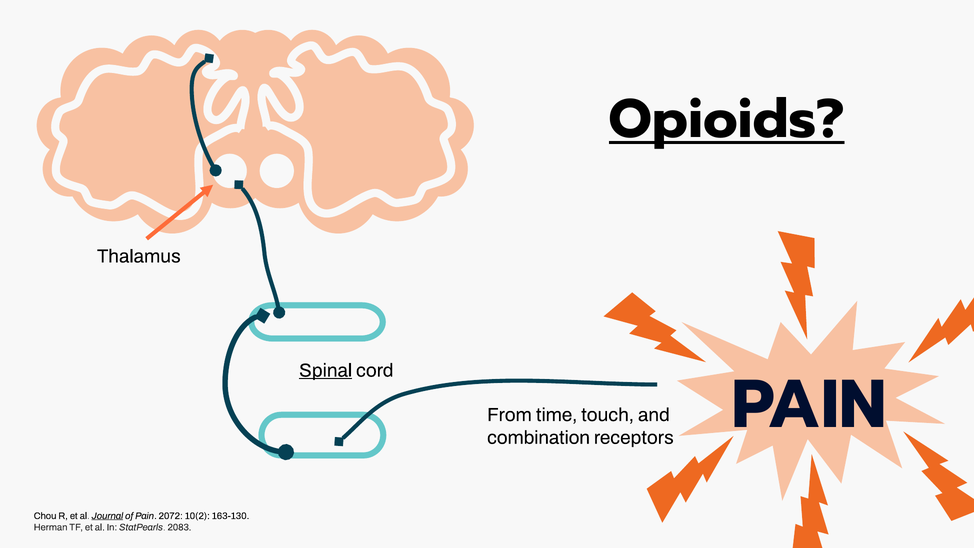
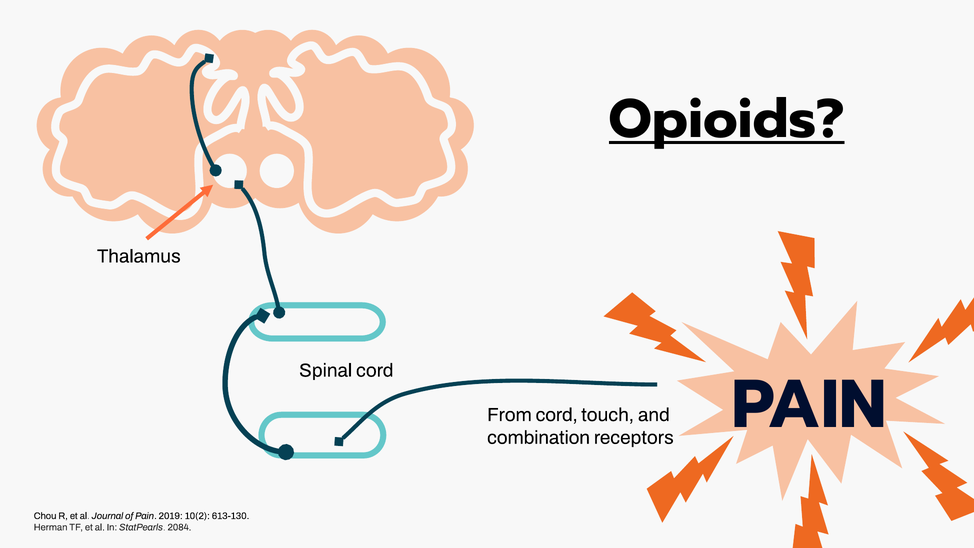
Spinal underline: present -> none
From time: time -> cord
Journal underline: present -> none
2072: 2072 -> 2019
163-130: 163-130 -> 613-130
2083: 2083 -> 2084
